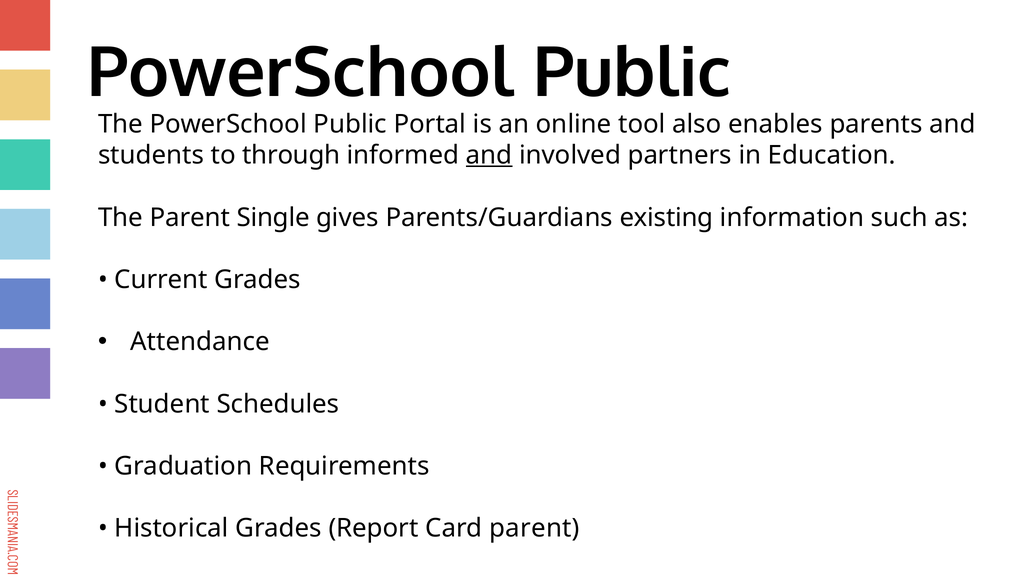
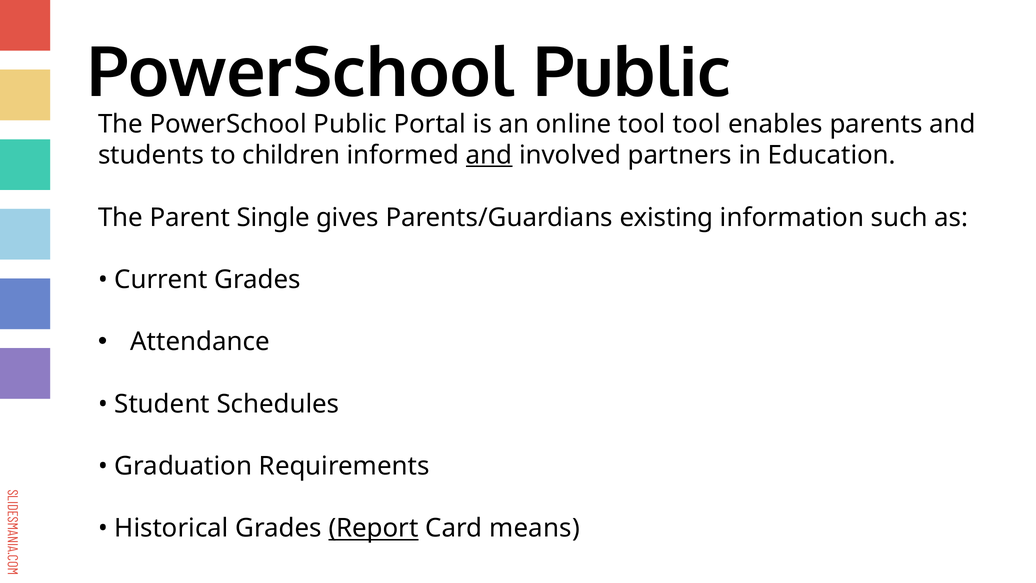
tool also: also -> tool
through: through -> children
Report underline: none -> present
Card parent: parent -> means
